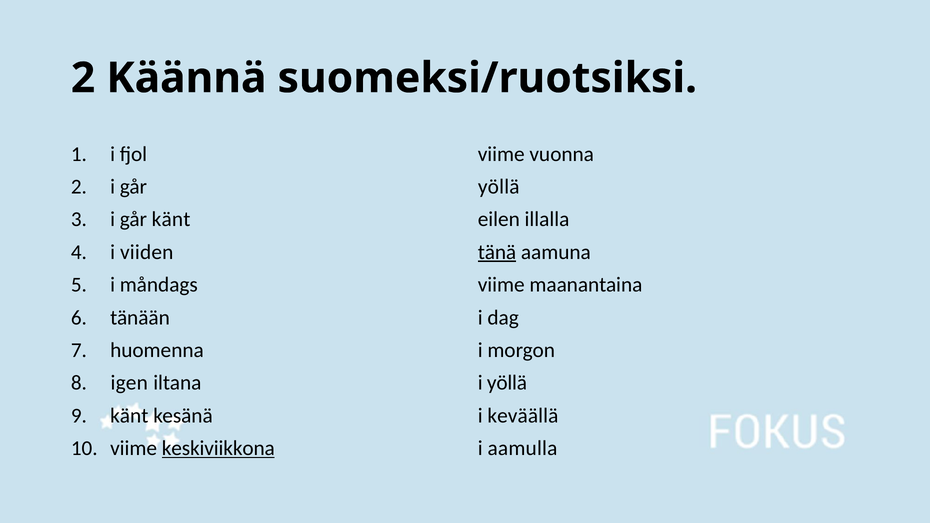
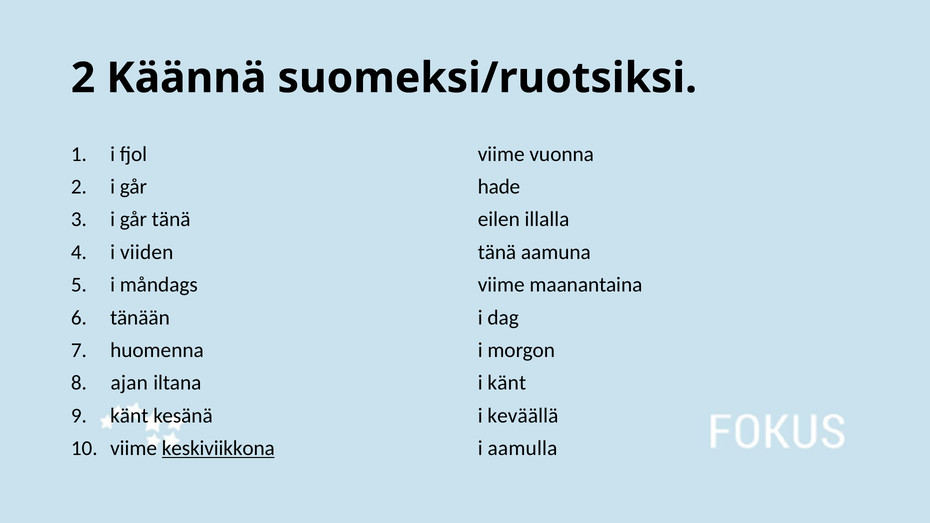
yöllä at (499, 187): yöllä -> hade
går känt: känt -> tänä
tänä at (497, 252) underline: present -> none
i yöllä: yöllä -> känt
igen: igen -> ajan
